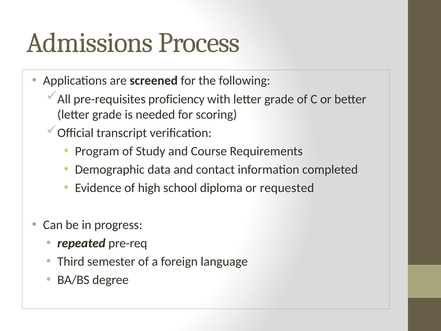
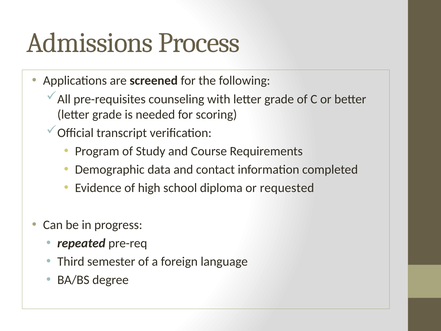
proficiency: proficiency -> counseling
